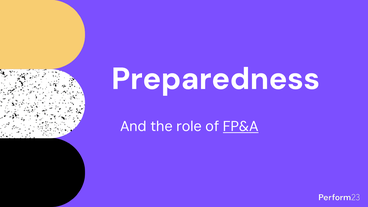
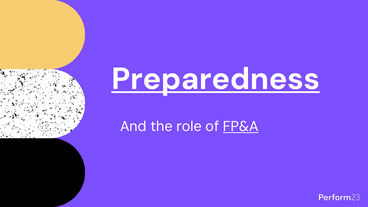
Preparedness underline: none -> present
